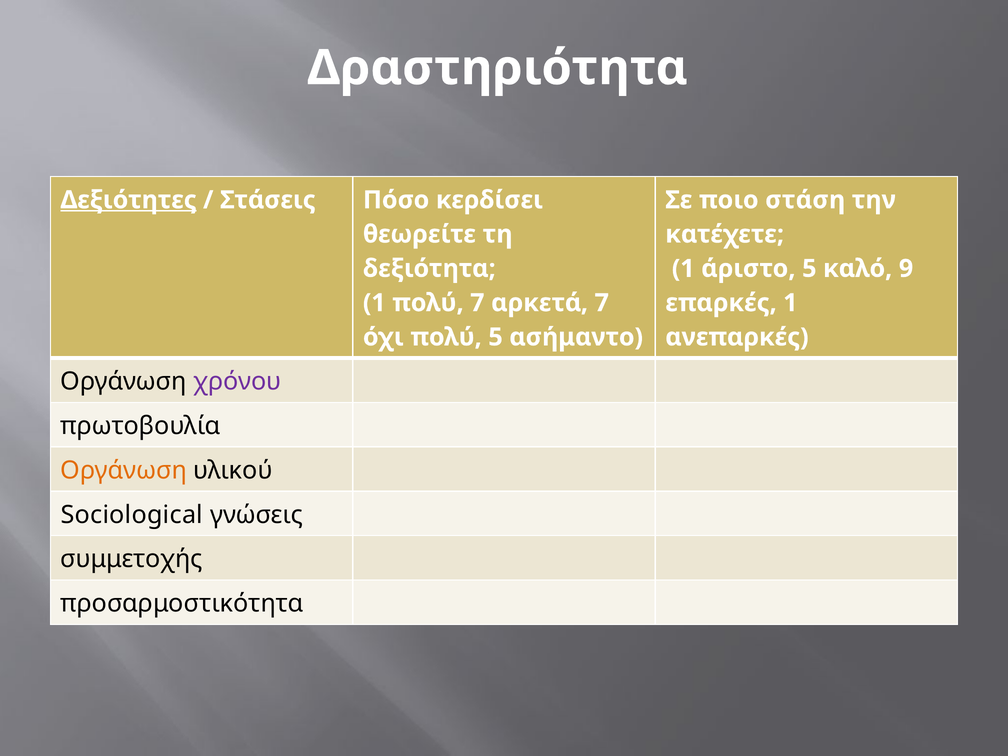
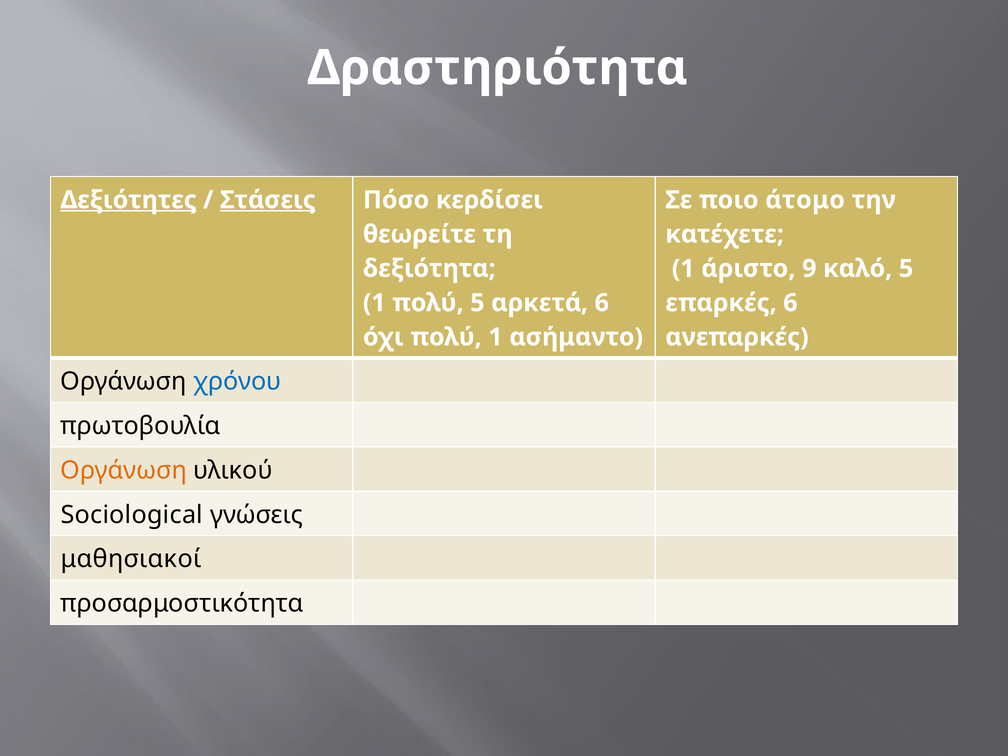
Στάσεις underline: none -> present
στάση: στάση -> άτομο
άριστο 5: 5 -> 9
καλό 9: 9 -> 5
πολύ 7: 7 -> 5
αρκετά 7: 7 -> 6
επαρκές 1: 1 -> 6
πολύ 5: 5 -> 1
χρόνου colour: purple -> blue
συμμετοχής: συμμετοχής -> μαθησιακοί
